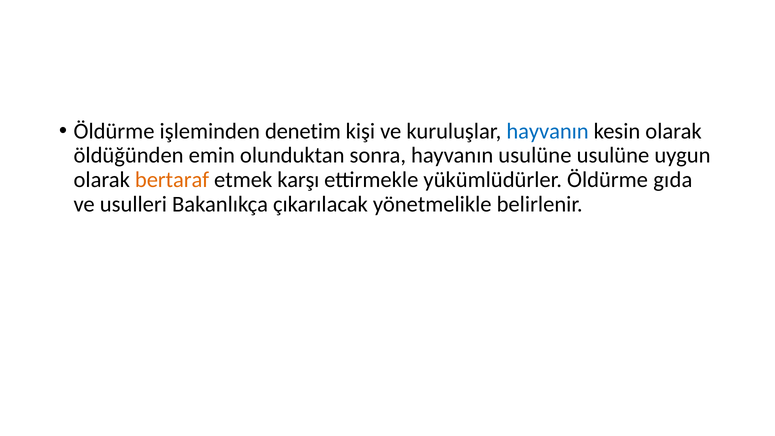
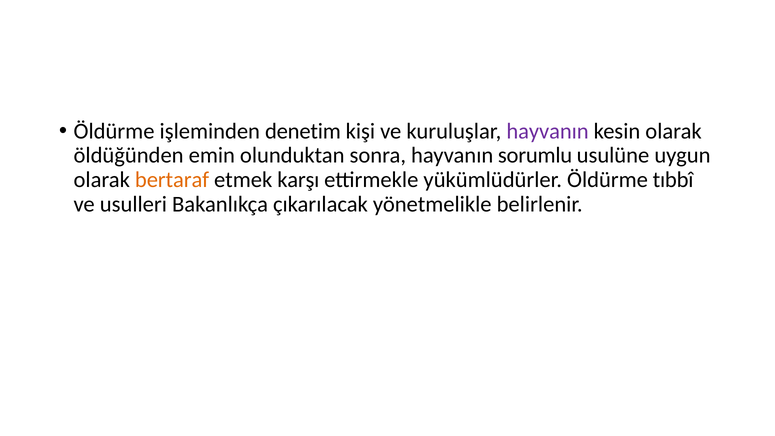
hayvanın at (548, 131) colour: blue -> purple
hayvanın usulüne: usulüne -> sorumlu
gıda: gıda -> tıbbî
